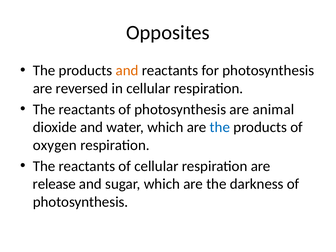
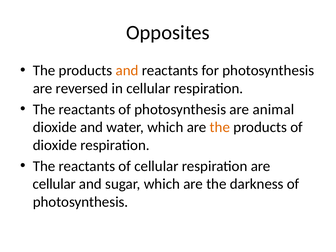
the at (220, 127) colour: blue -> orange
oxygen at (55, 145): oxygen -> dioxide
release at (54, 184): release -> cellular
